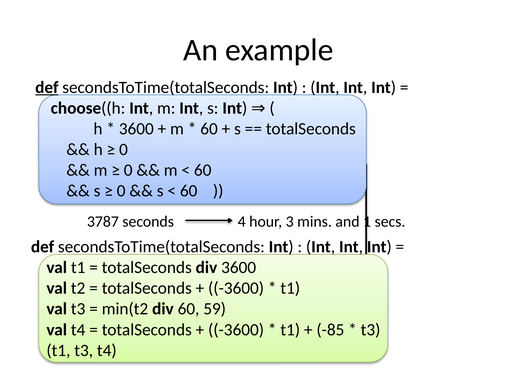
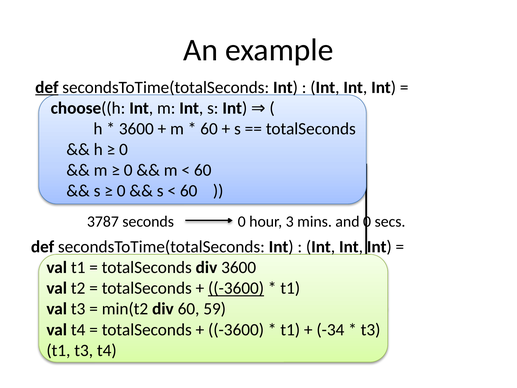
seconds 4: 4 -> 0
and 1: 1 -> 0
-3600 at (236, 288) underline: none -> present
-85: -85 -> -34
